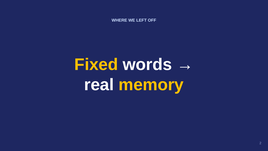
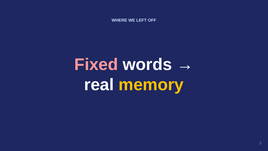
Fixed colour: yellow -> pink
